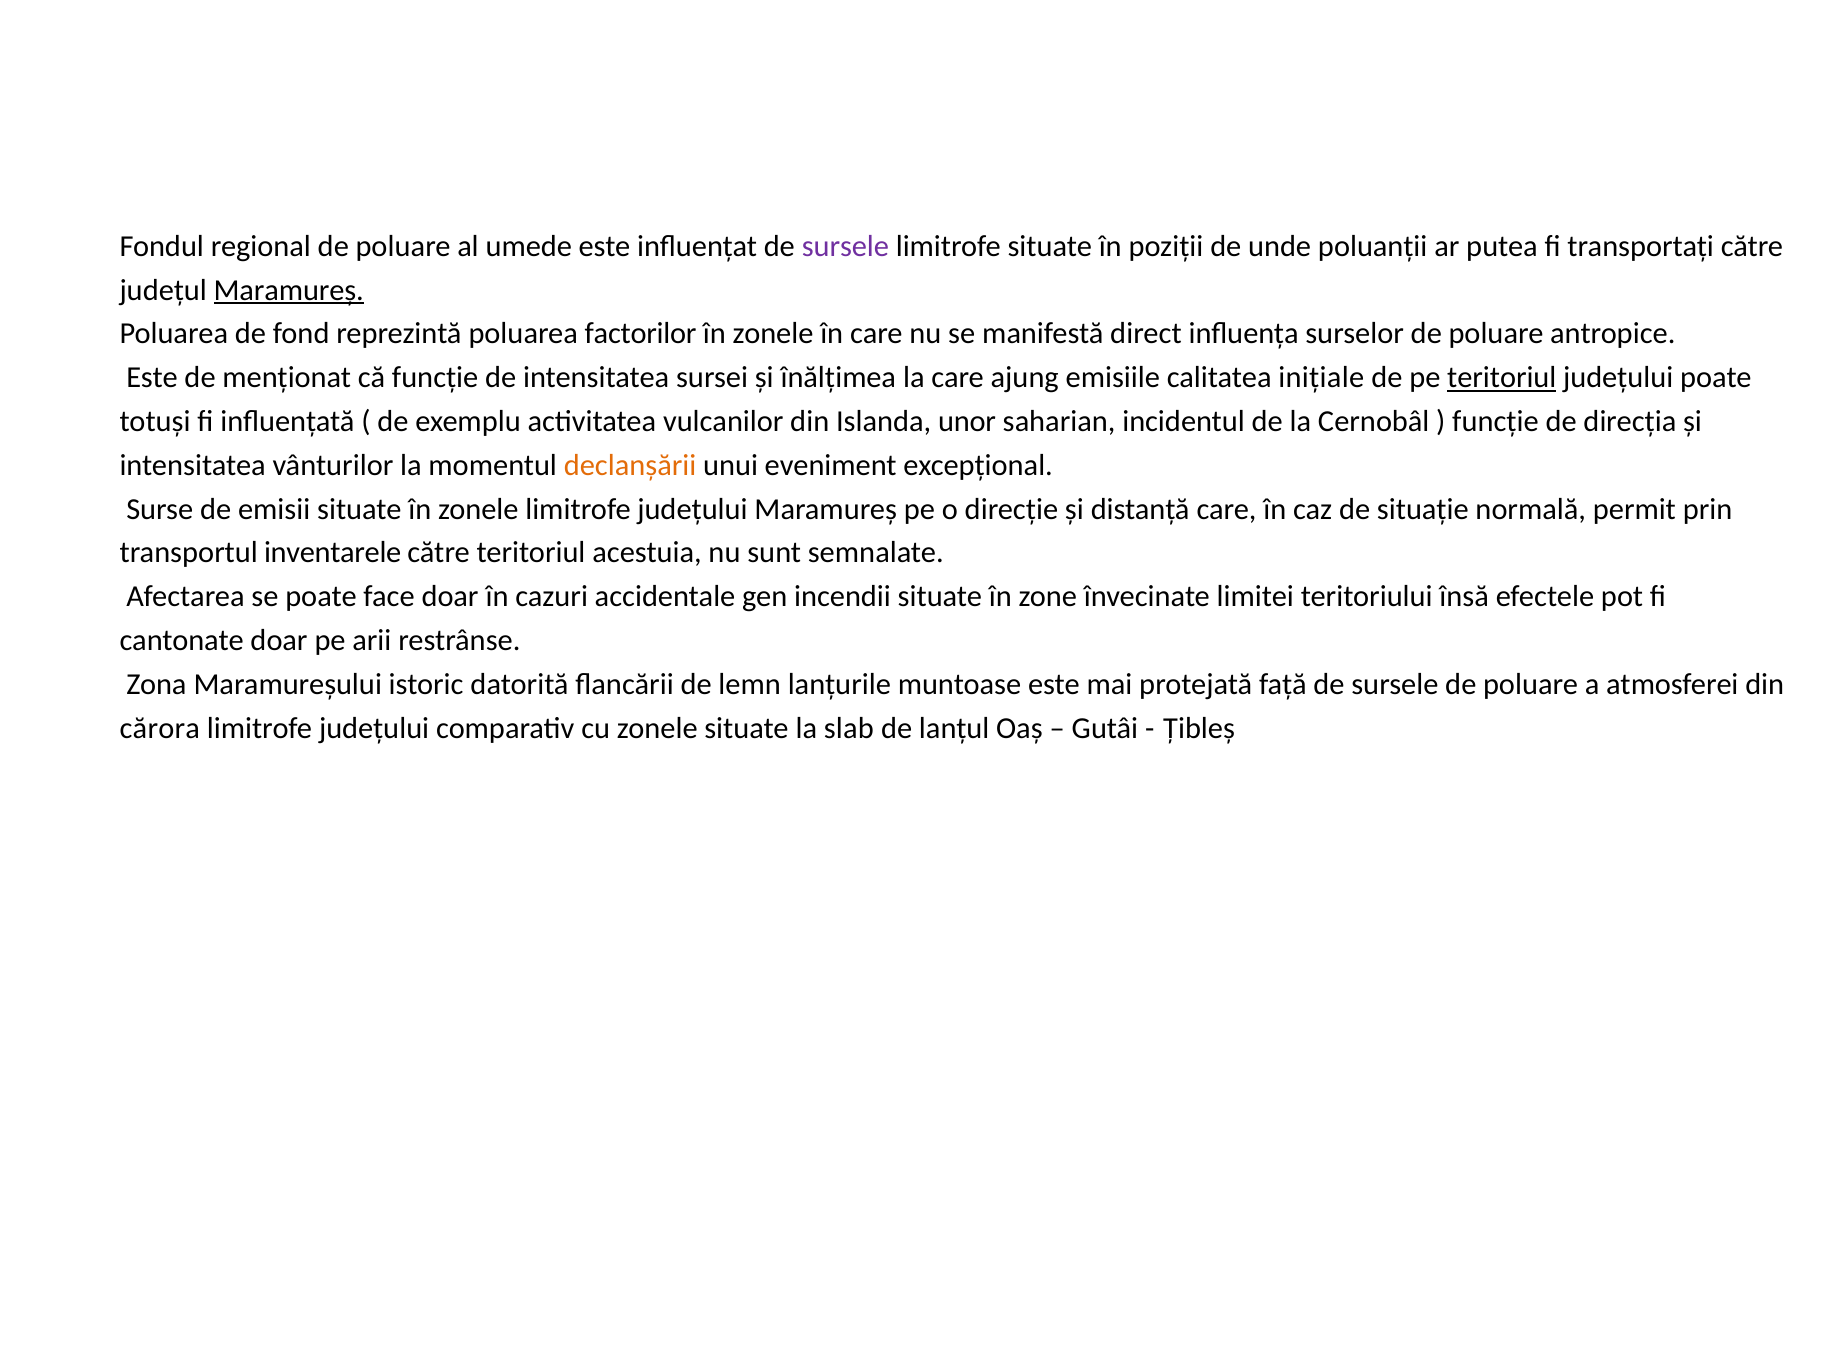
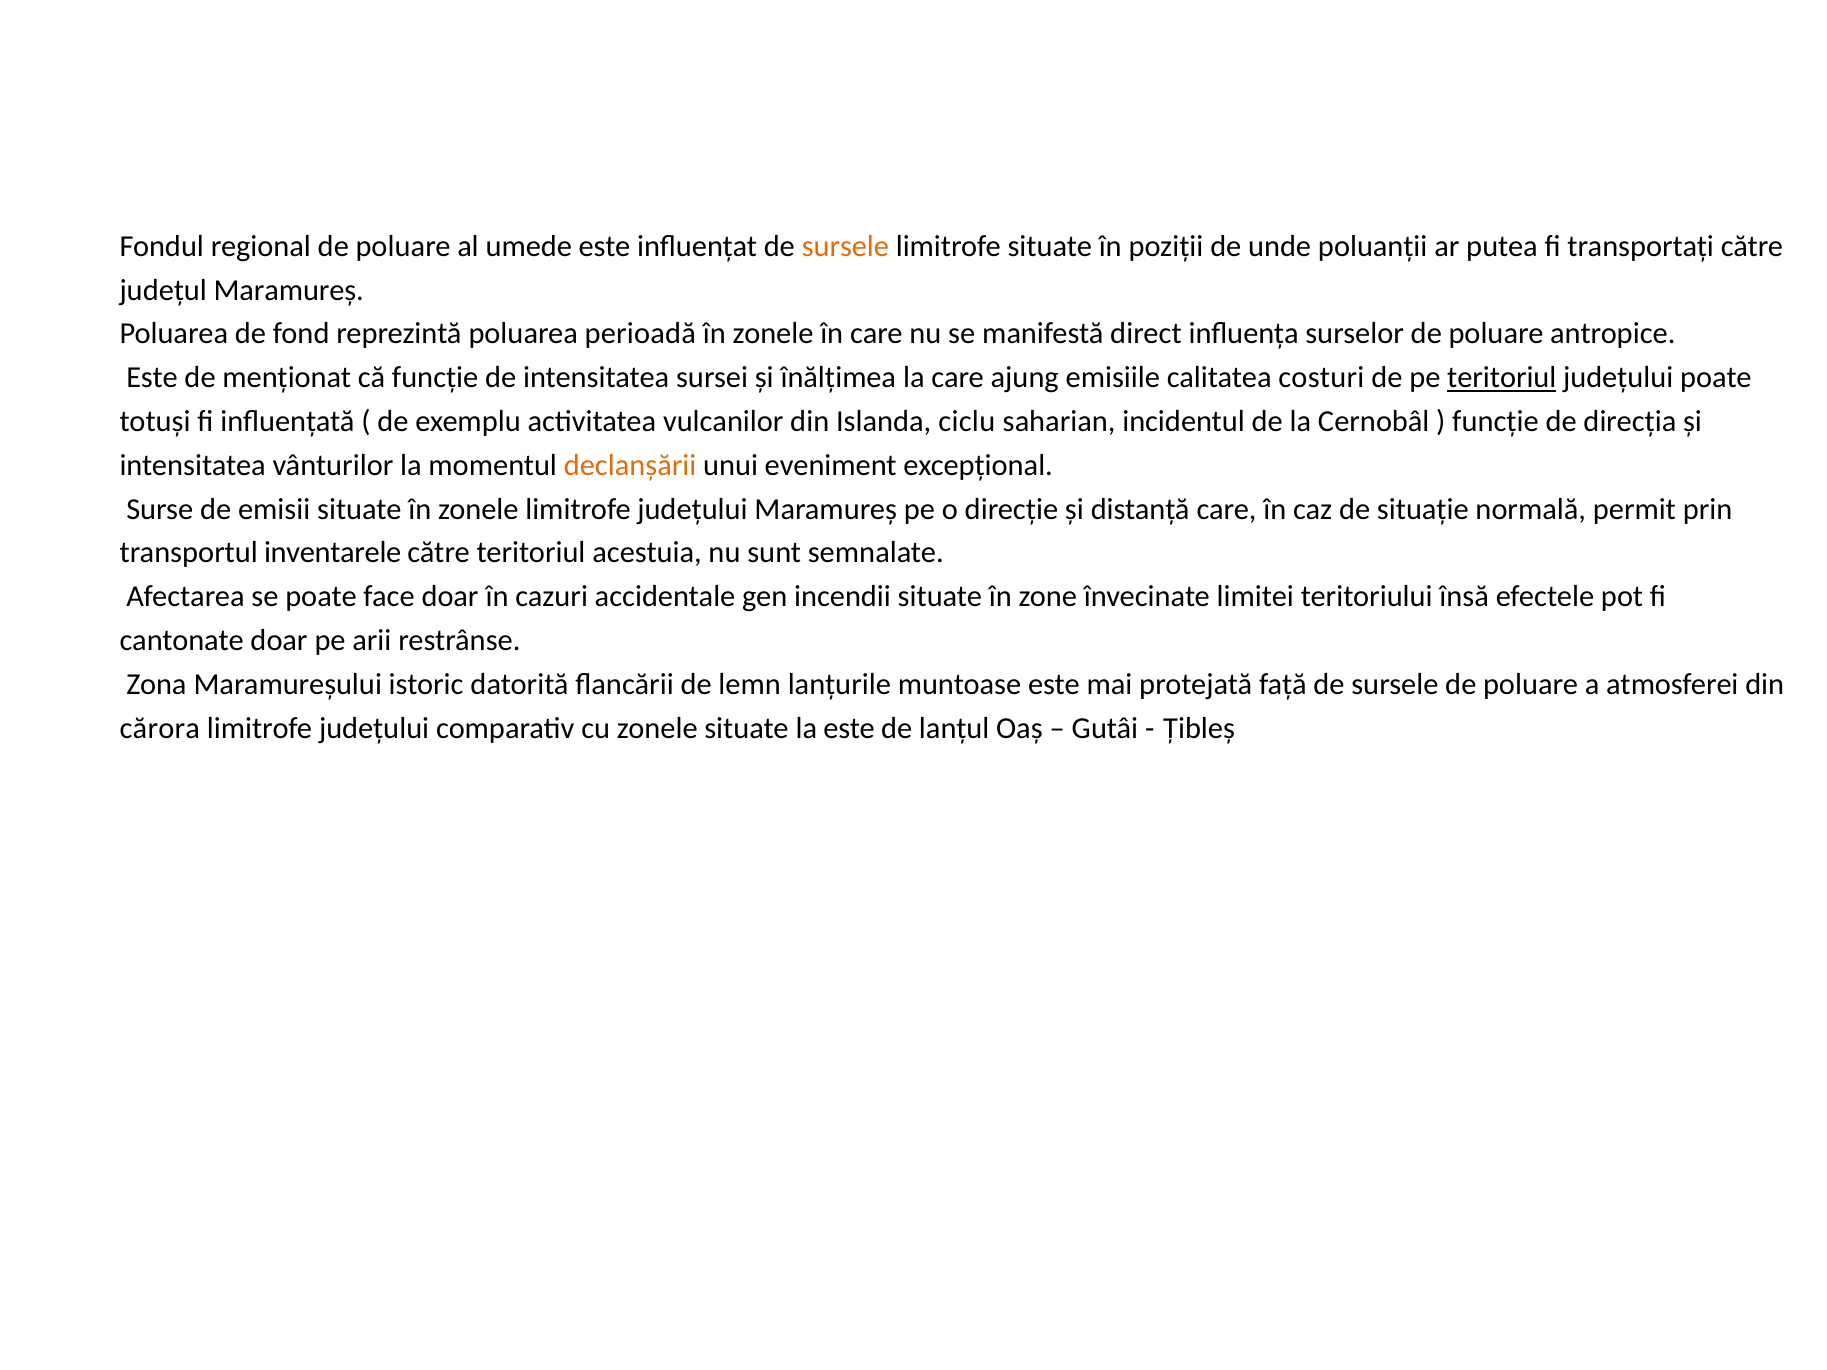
sursele at (845, 246) colour: purple -> orange
Maramureș at (289, 290) underline: present -> none
factorilor: factorilor -> perioadă
inițiale: inițiale -> costuri
unor: unor -> ciclu
la slab: slab -> este
